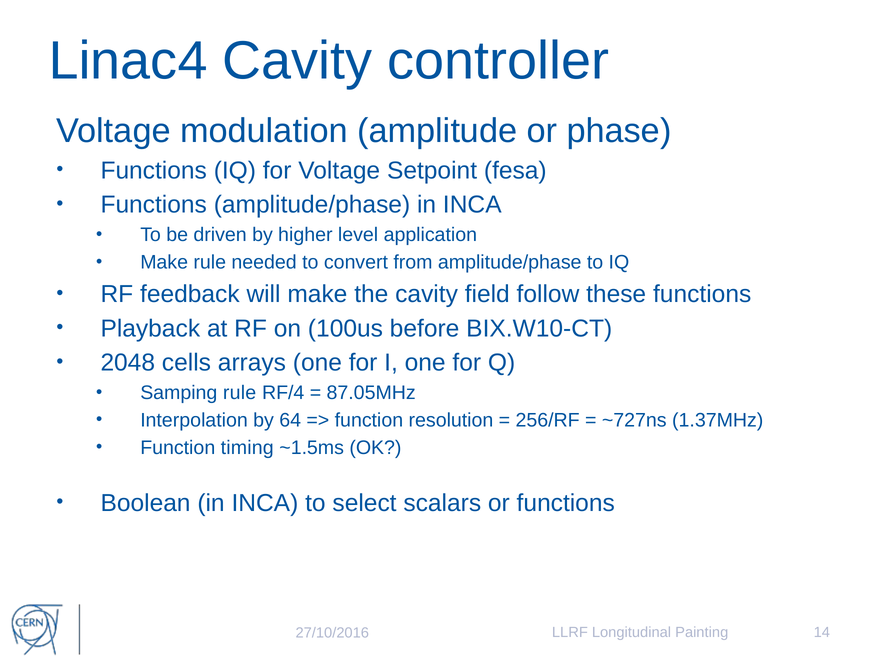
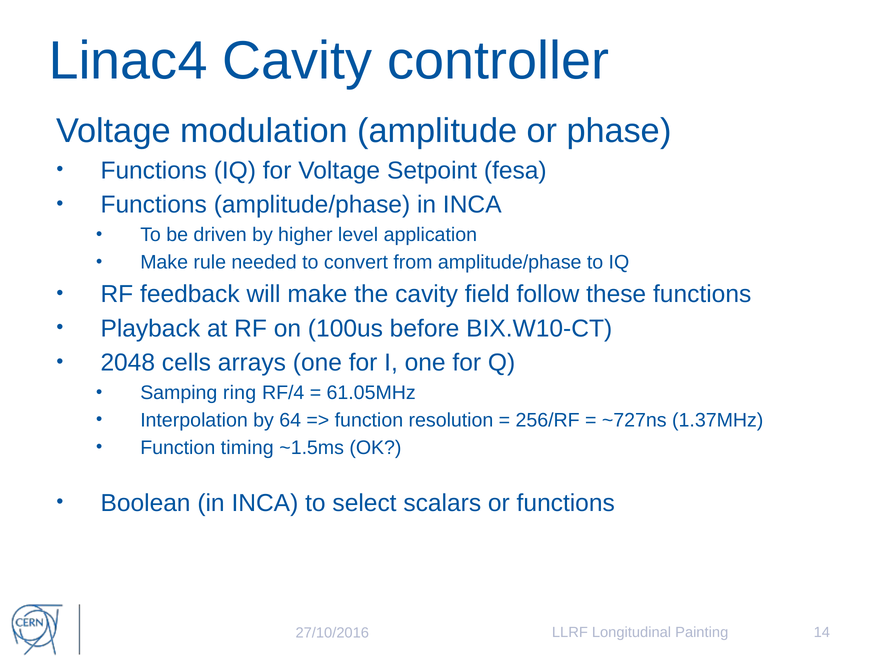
Samping rule: rule -> ring
87.05MHz: 87.05MHz -> 61.05MHz
